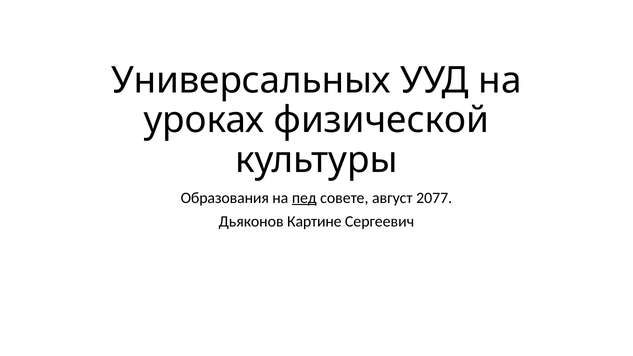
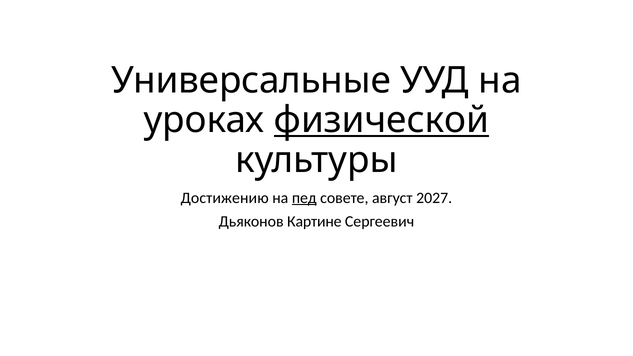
Универсальных: Универсальных -> Универсальные
физической underline: none -> present
Образования: Образования -> Достижению
2077: 2077 -> 2027
